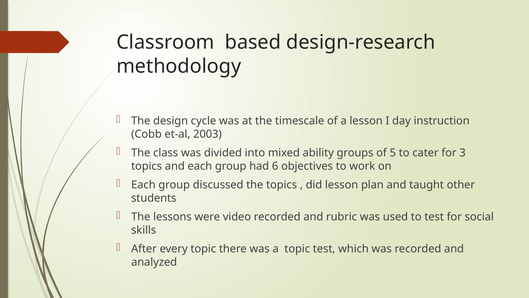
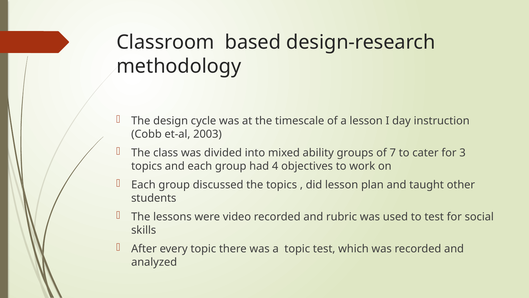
5: 5 -> 7
6: 6 -> 4
